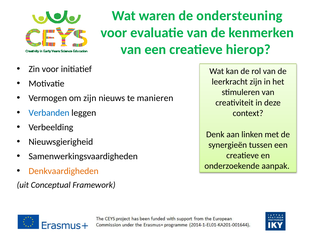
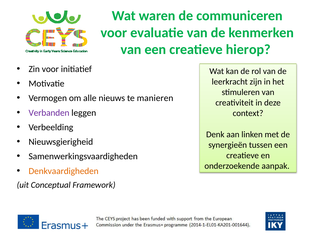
ondersteuning: ondersteuning -> communiceren
om zijn: zijn -> alle
Verbanden colour: blue -> purple
